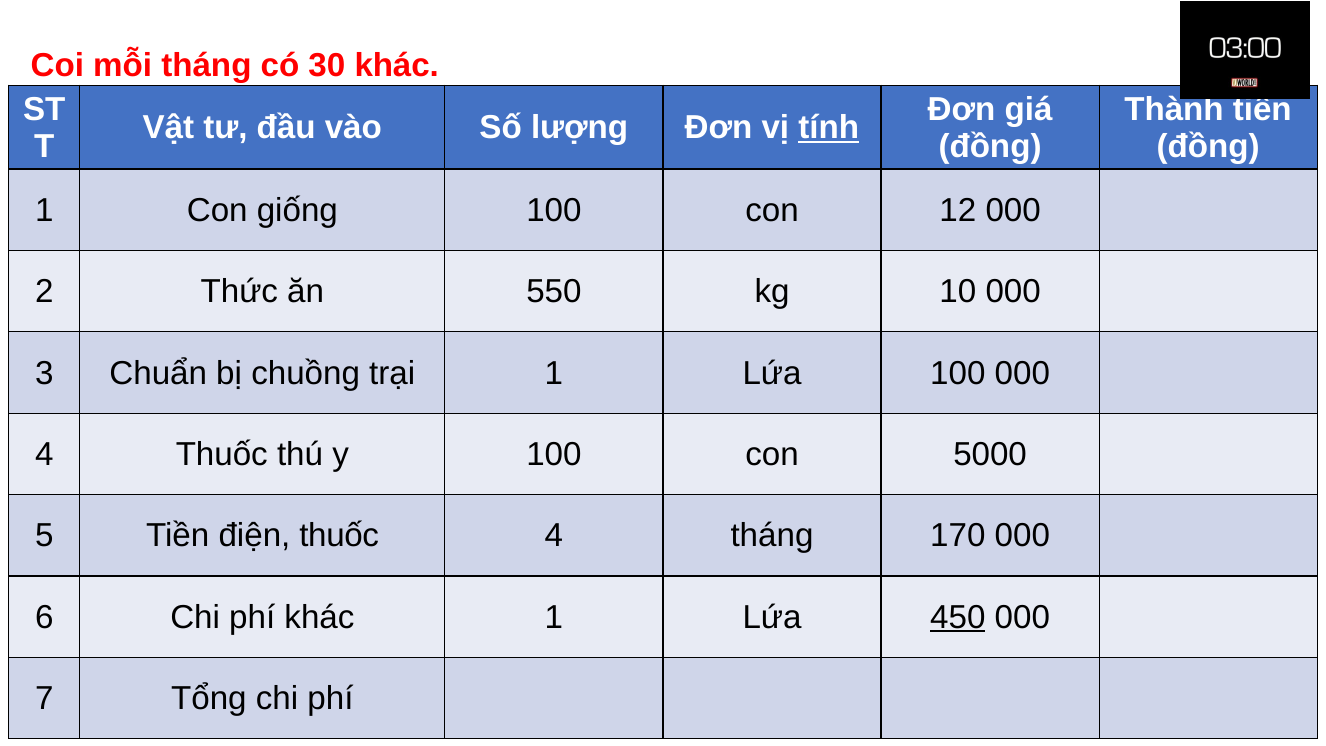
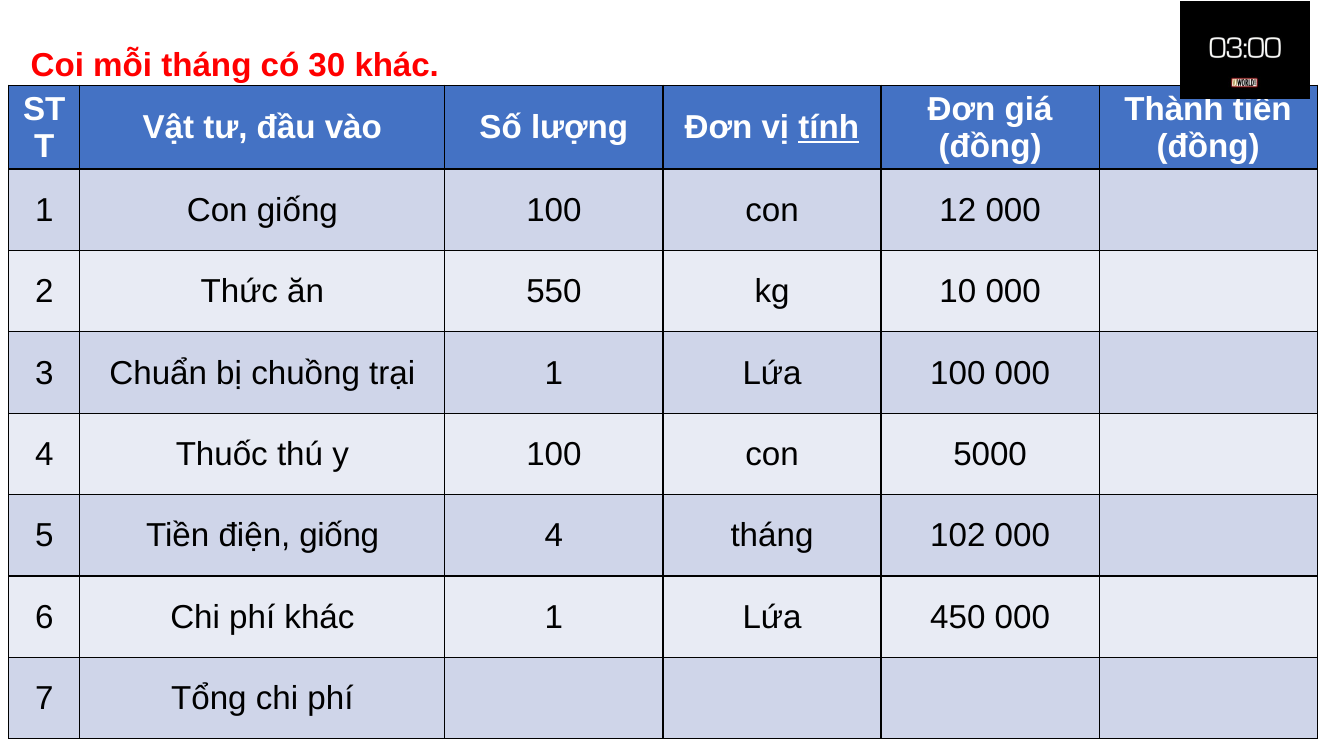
điện thuốc: thuốc -> giống
170: 170 -> 102
450 underline: present -> none
